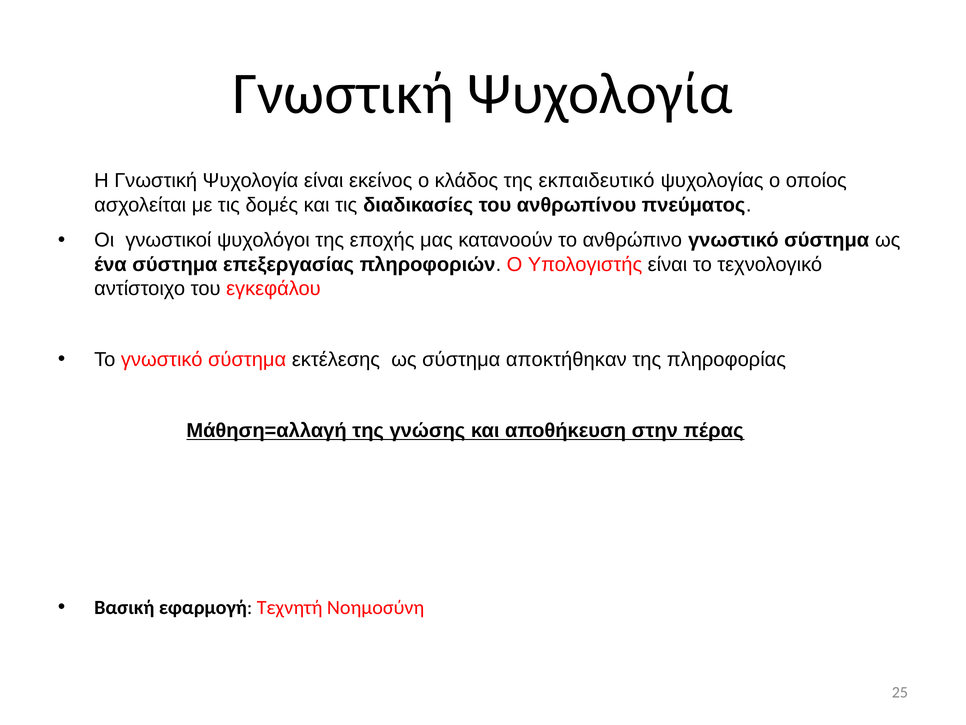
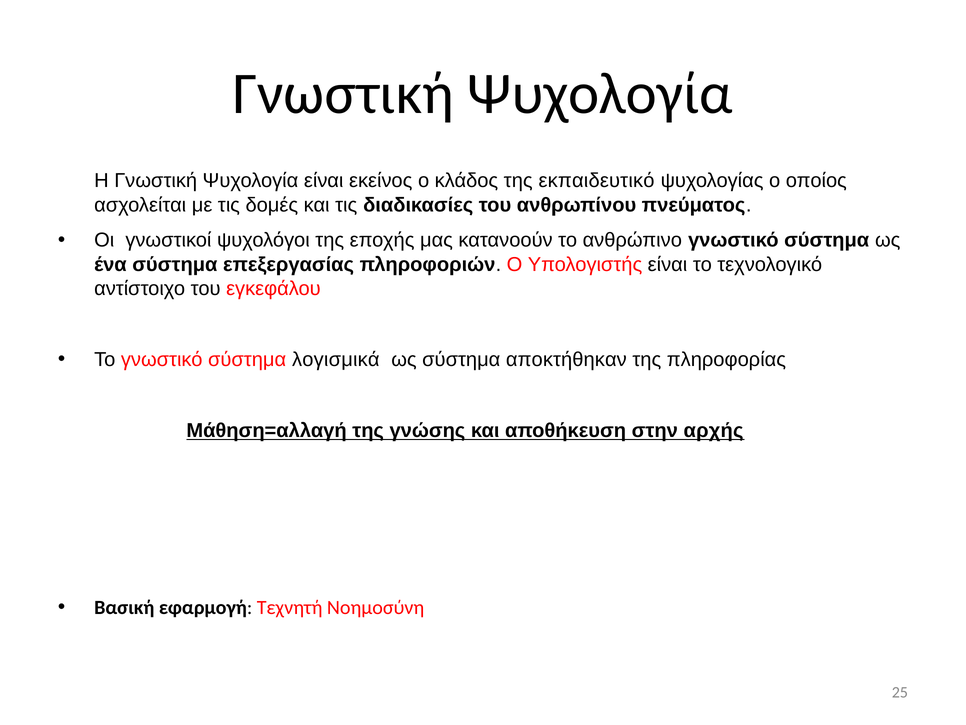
εκτέλεσης: εκτέλεσης -> λογισμικά
πέρας: πέρας -> αρχής
